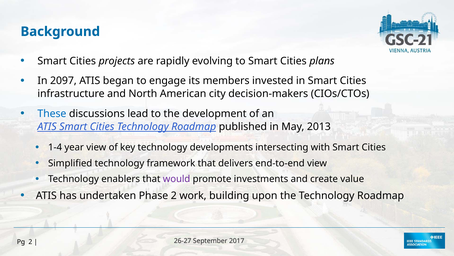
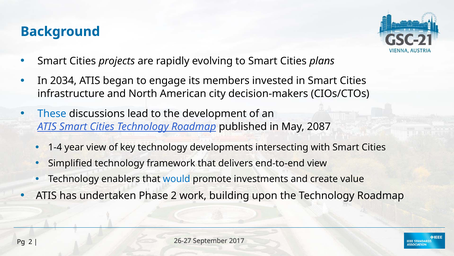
2097: 2097 -> 2034
2013: 2013 -> 2087
would colour: purple -> blue
